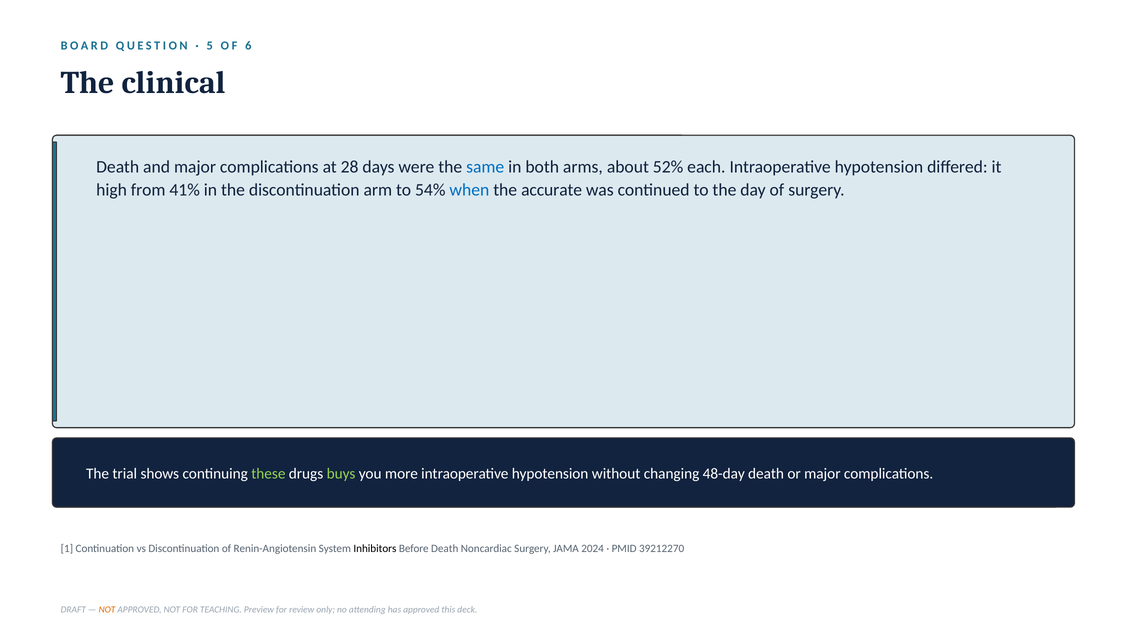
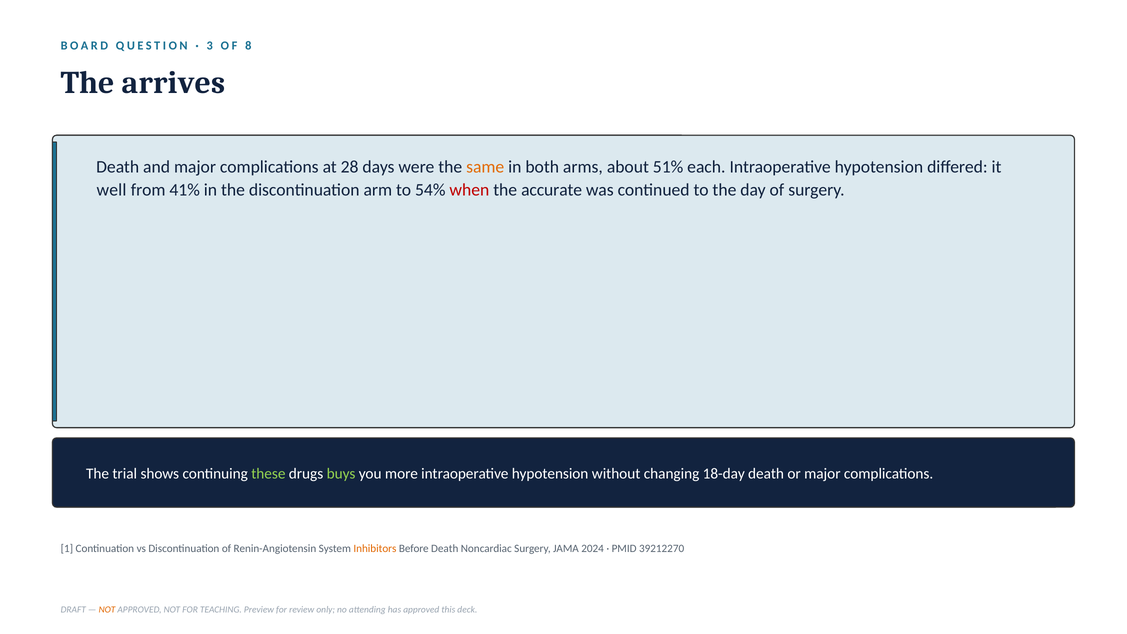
5: 5 -> 3
6: 6 -> 8
clinical: clinical -> arrives
same colour: blue -> orange
52%: 52% -> 51%
high: high -> well
when colour: blue -> red
48-day: 48-day -> 18-day
Inhibitors colour: black -> orange
